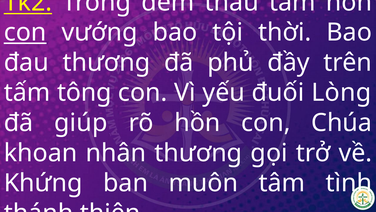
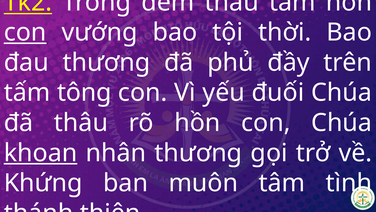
đuối Lòng: Lòng -> Chúa
đã giúp: giúp -> thâu
khoan underline: none -> present
